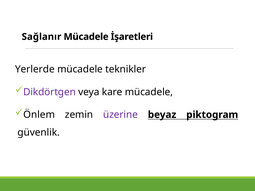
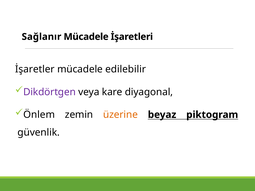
Yerlerde: Yerlerde -> İşaretler
teknikler: teknikler -> edilebilir
kare mücadele: mücadele -> diyagonal
üzerine colour: purple -> orange
